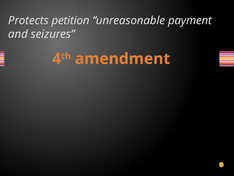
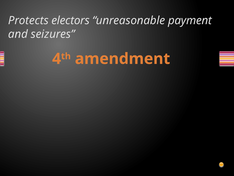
petition: petition -> electors
